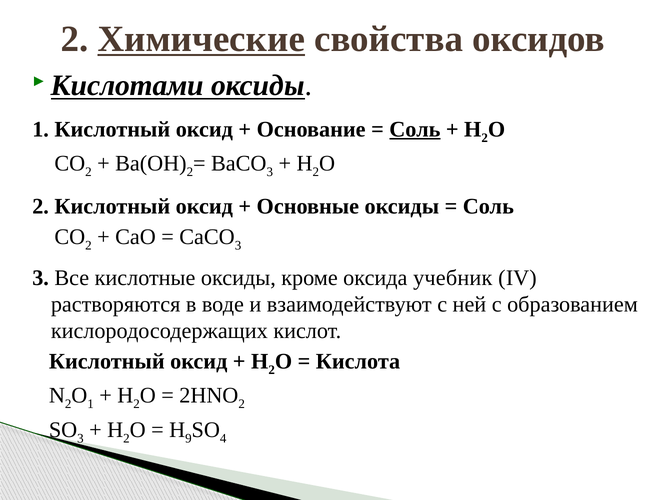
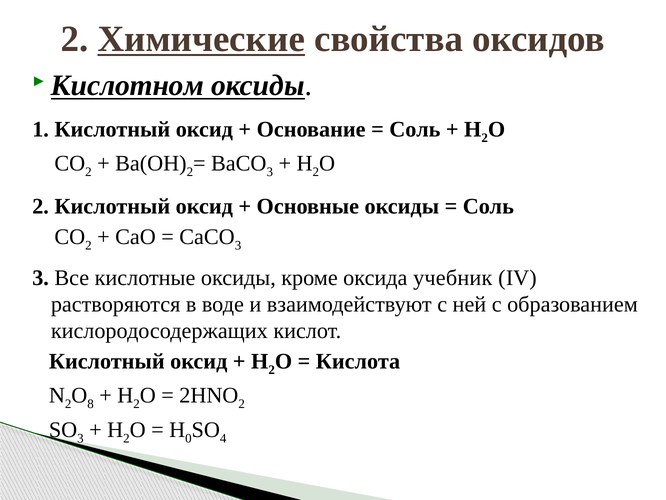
Кислотами: Кислотами -> Кислотном
Соль at (415, 129) underline: present -> none
1 at (91, 404): 1 -> 8
9: 9 -> 0
